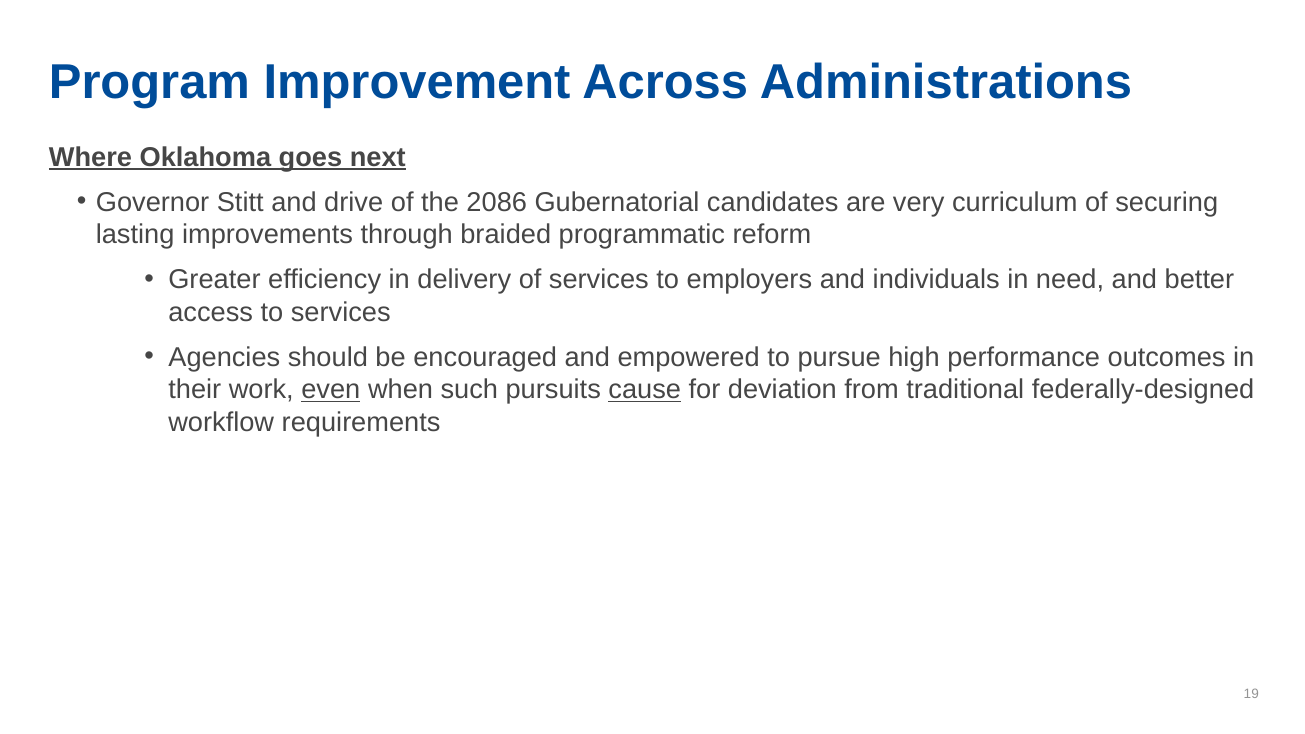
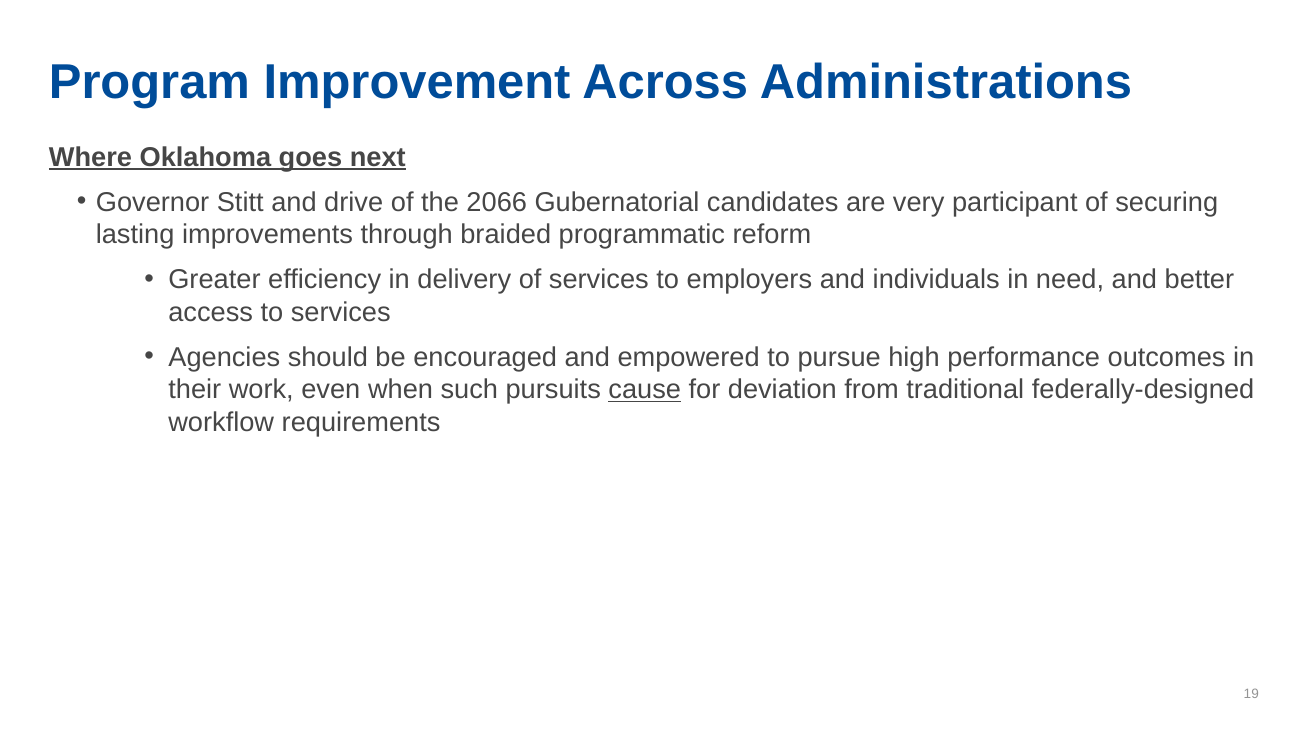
2086: 2086 -> 2066
curriculum: curriculum -> participant
even underline: present -> none
